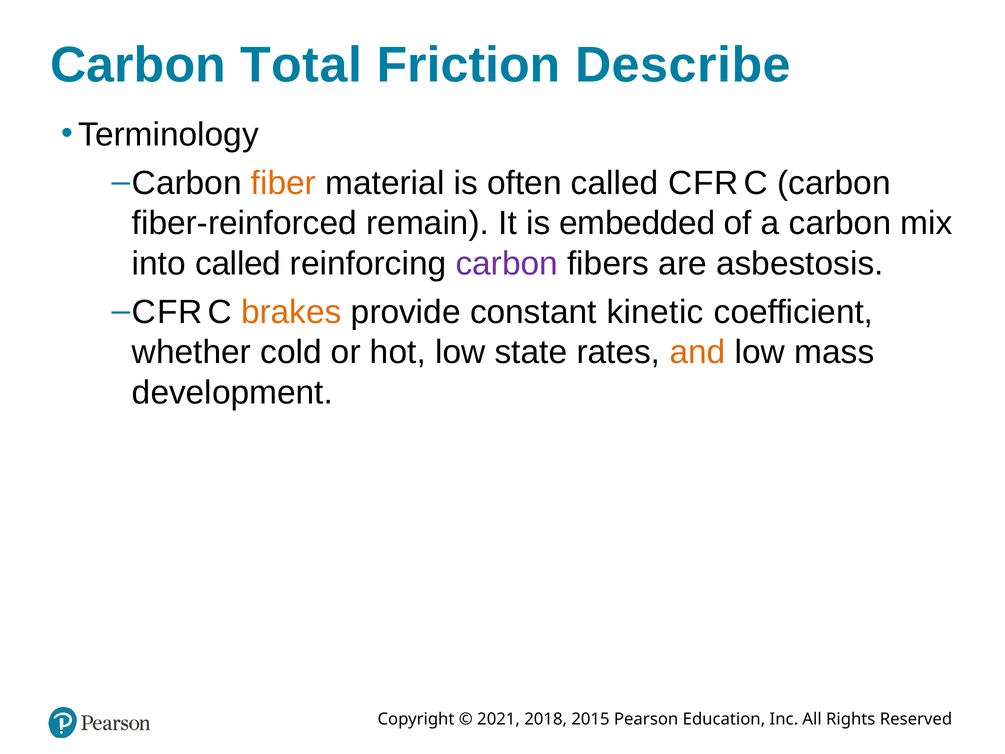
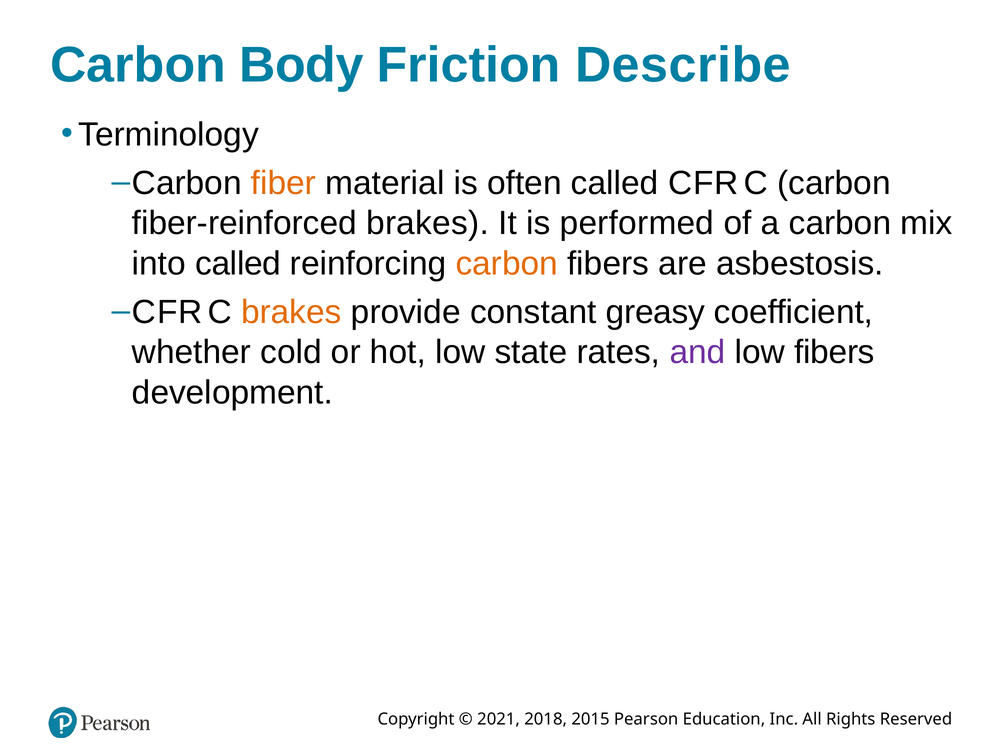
Total: Total -> Body
fiber-reinforced remain: remain -> brakes
embedded: embedded -> performed
carbon at (507, 263) colour: purple -> orange
kinetic: kinetic -> greasy
and colour: orange -> purple
low mass: mass -> fibers
